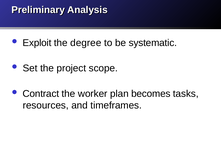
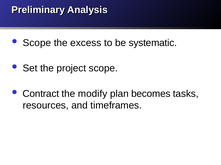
Exploit at (37, 43): Exploit -> Scope
degree: degree -> excess
worker: worker -> modify
